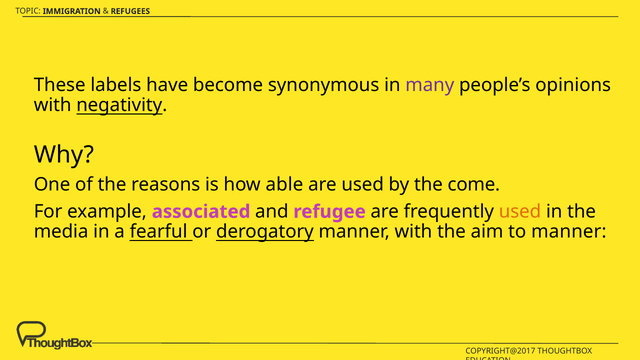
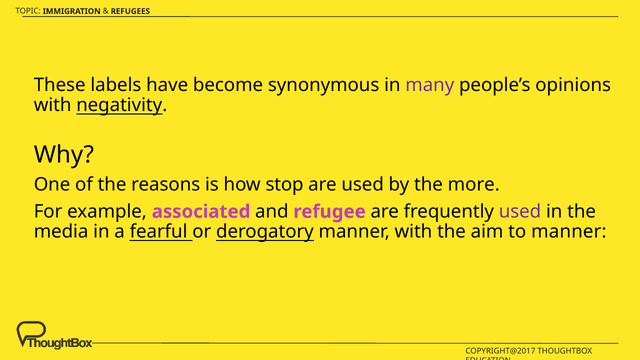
able: able -> stop
come: come -> more
used at (520, 212) colour: orange -> purple
